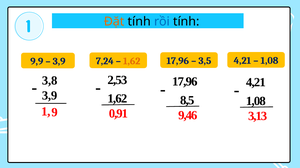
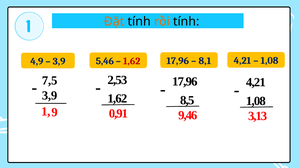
rồi colour: blue -> orange
9,9: 9,9 -> 4,9
7,24: 7,24 -> 5,46
1,62 at (132, 61) colour: orange -> red
3,5: 3,5 -> 8,1
3,8: 3,8 -> 7,5
